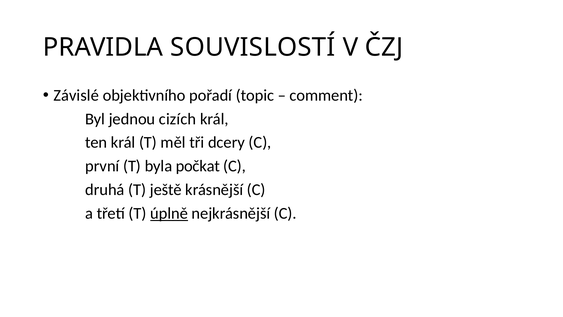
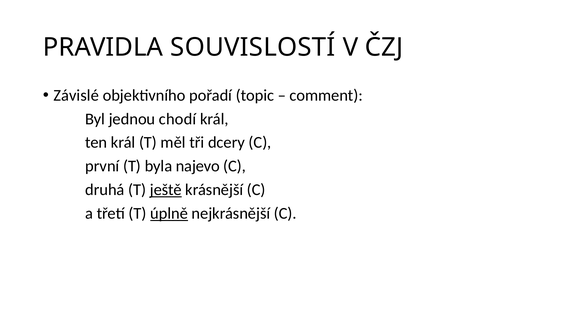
cizích: cizích -> chodí
počkat: počkat -> najevo
ještě underline: none -> present
